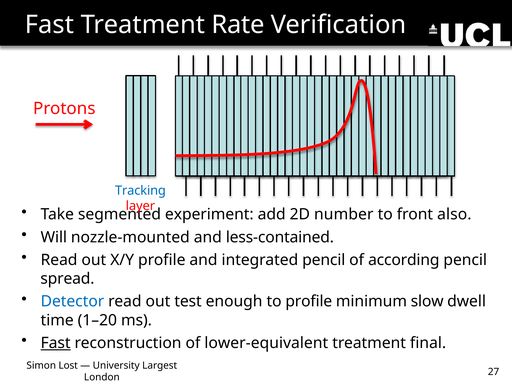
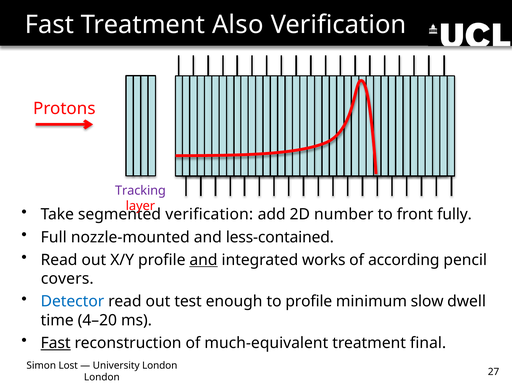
Rate: Rate -> Also
Tracking colour: blue -> purple
experiment at (209, 214): experiment -> verification
also: also -> fully
Will: Will -> Full
and at (203, 260) underline: none -> present
integrated pencil: pencil -> works
spread: spread -> covers
1–20: 1–20 -> 4–20
lower-equivalent: lower-equivalent -> much-equivalent
University Largest: Largest -> London
